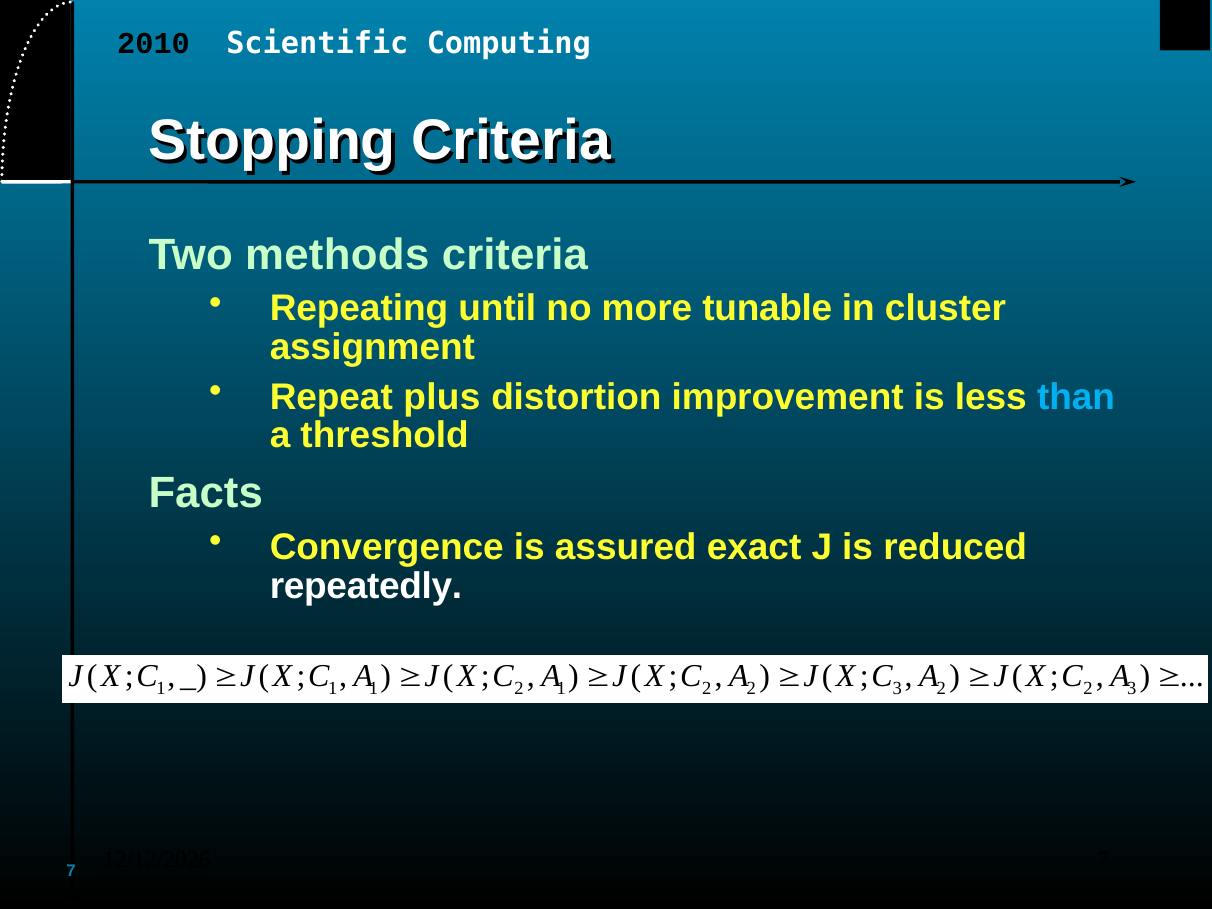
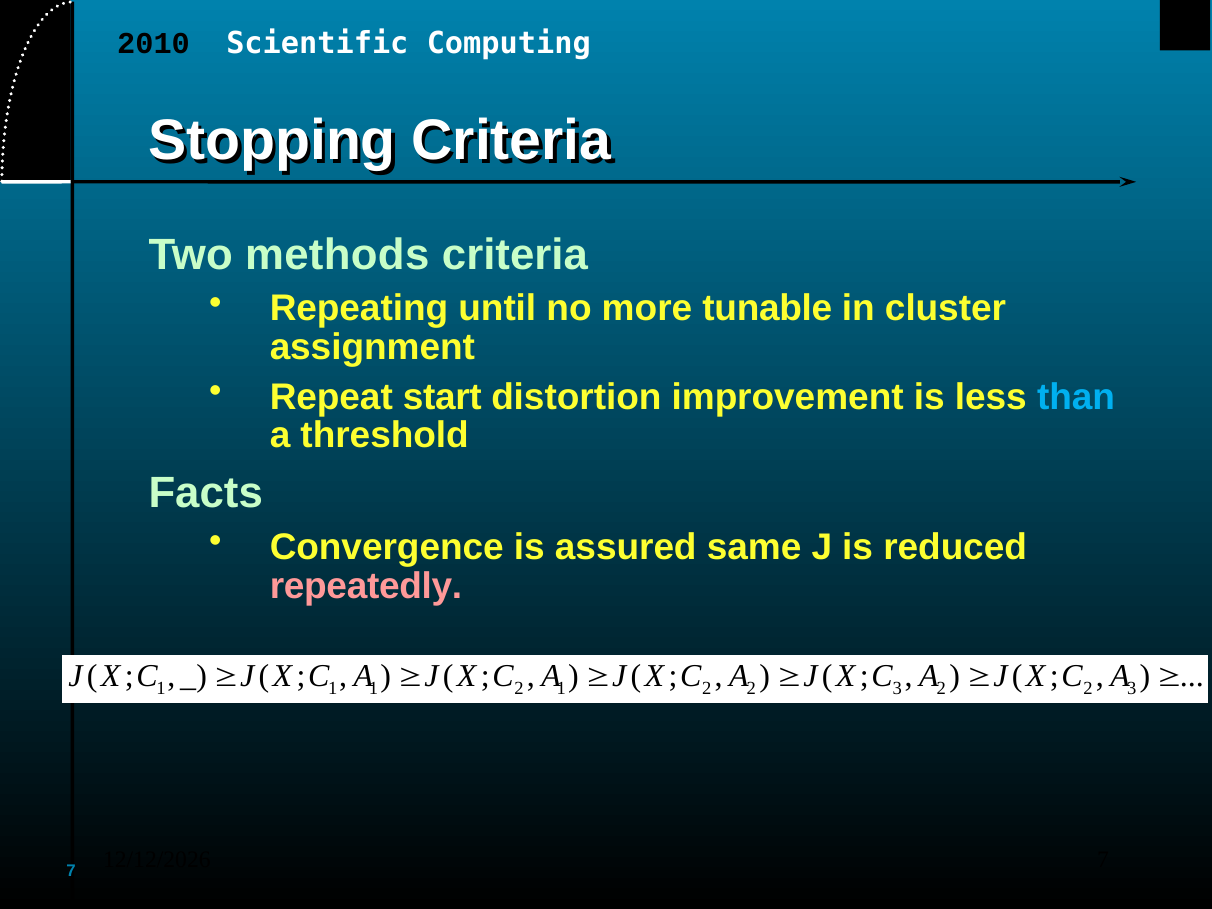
plus: plus -> start
exact: exact -> same
repeatedly colour: white -> pink
